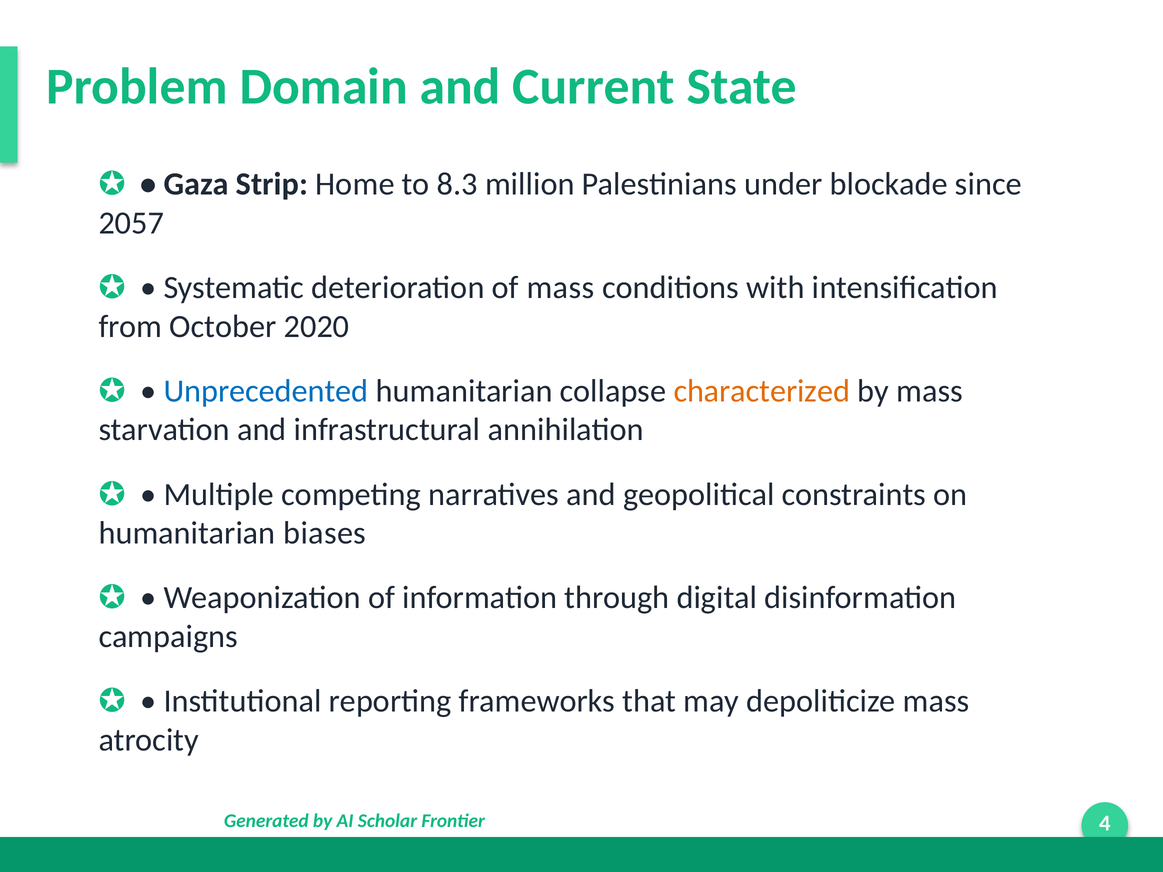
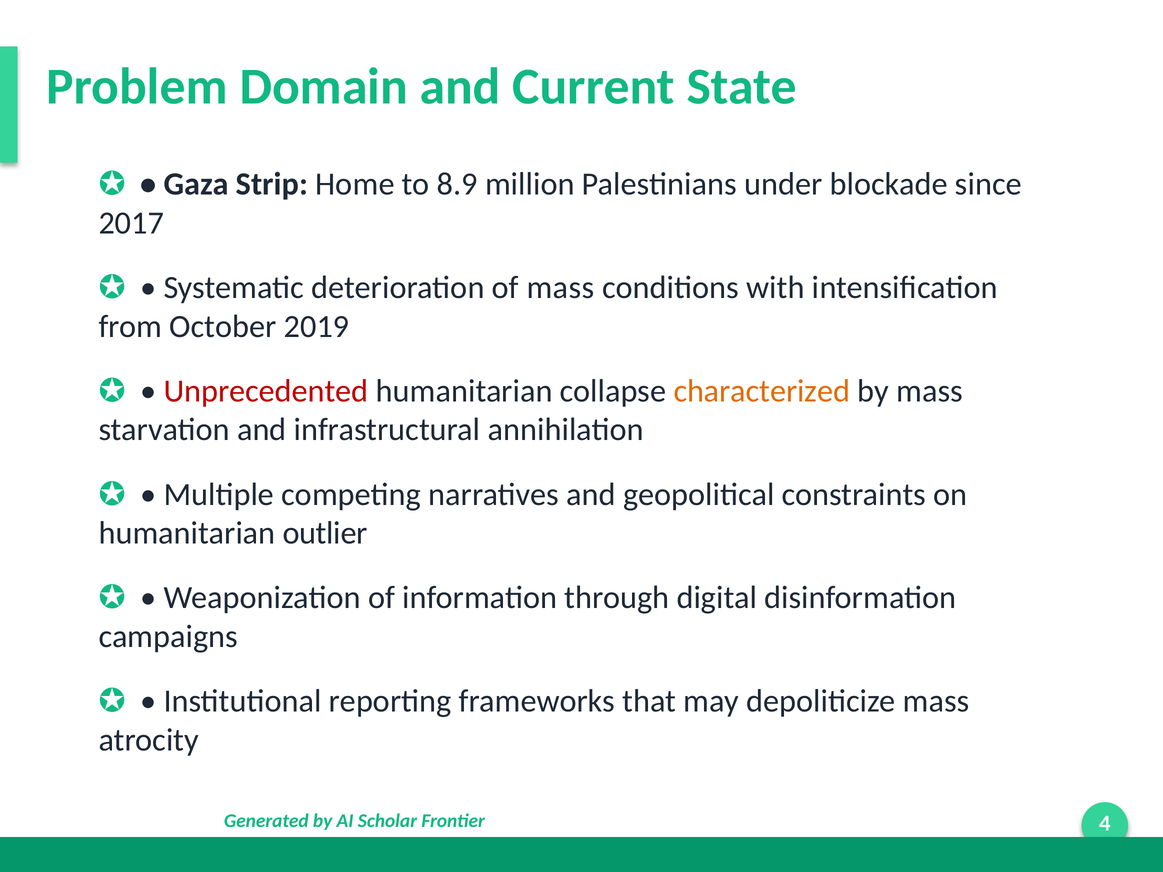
8.3: 8.3 -> 8.9
2057: 2057 -> 2017
2020: 2020 -> 2019
Unprecedented colour: blue -> red
biases: biases -> outlier
